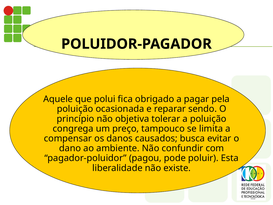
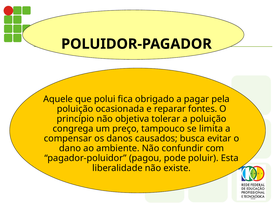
sendo: sendo -> fontes
